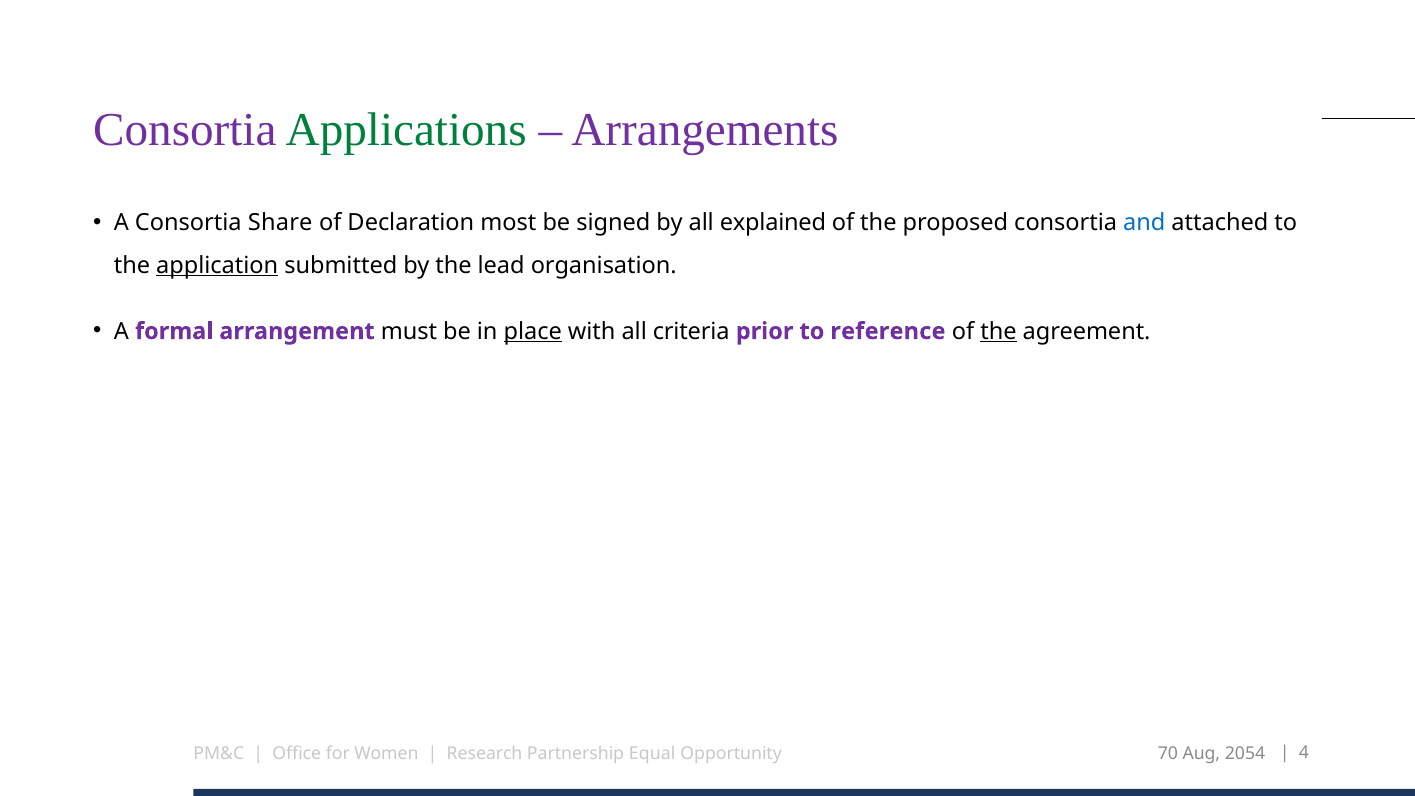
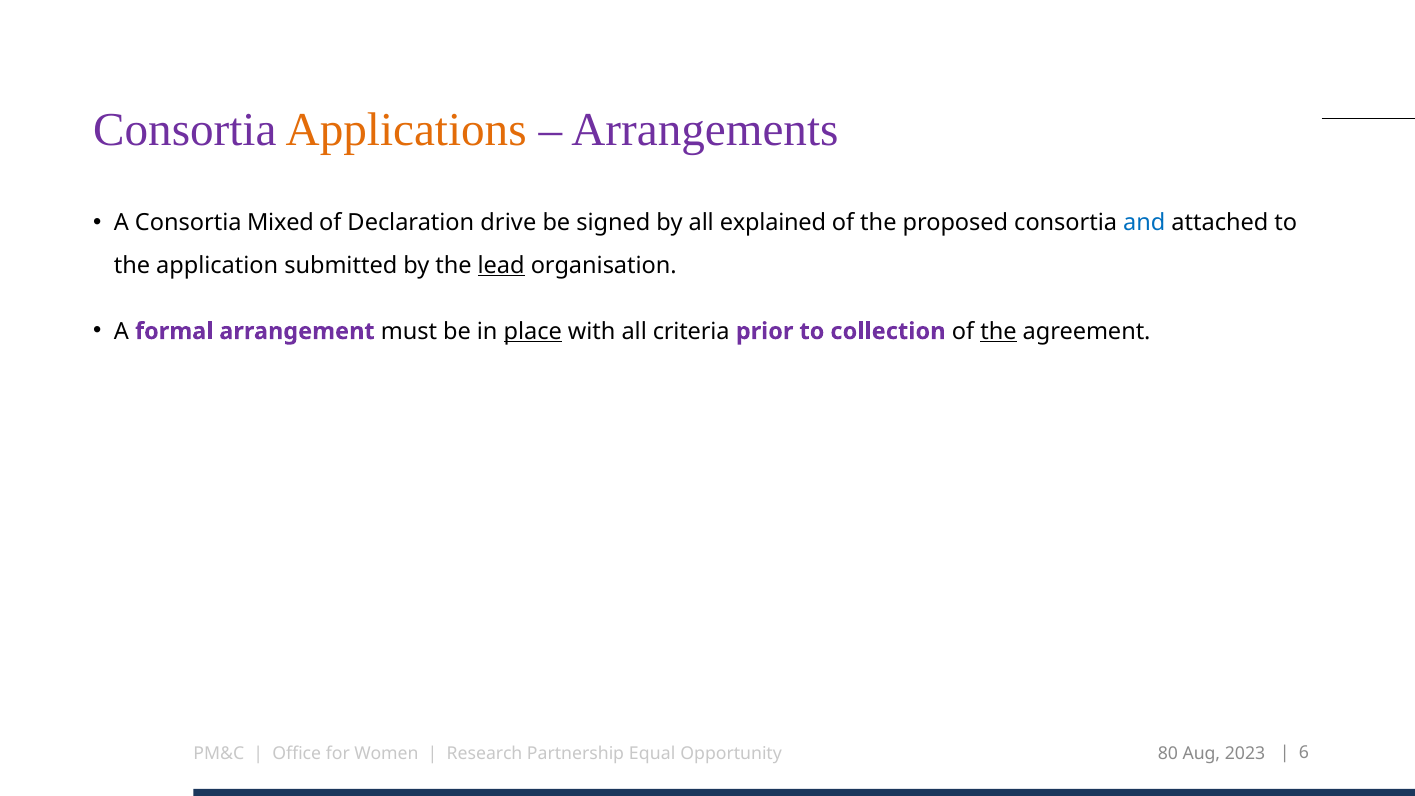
Applications colour: green -> orange
Share: Share -> Mixed
most: most -> drive
application underline: present -> none
lead underline: none -> present
reference: reference -> collection
70: 70 -> 80
2054: 2054 -> 2023
4: 4 -> 6
